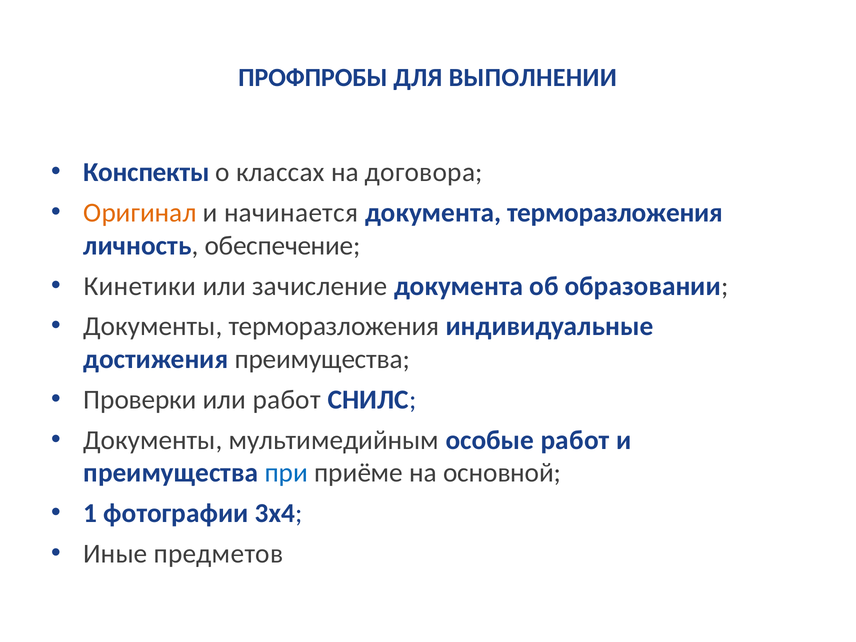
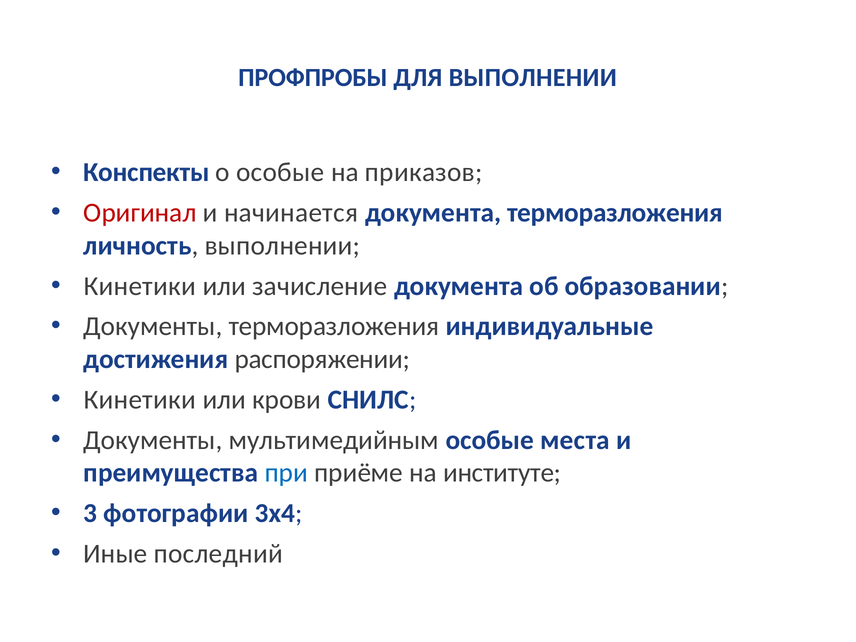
о классах: классах -> особые
договора: договора -> приказов
Оригинал colour: orange -> red
личность обеспечение: обеспечение -> выполнении
достижения преимущества: преимущества -> распоряжении
Проверки at (140, 400): Проверки -> Кинетики
или работ: работ -> крови
особые работ: работ -> места
основной: основной -> институте
1: 1 -> 3
предметов: предметов -> последний
